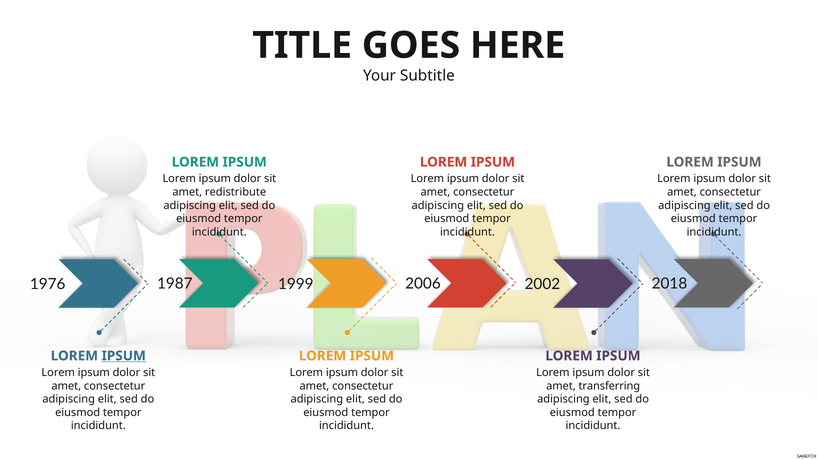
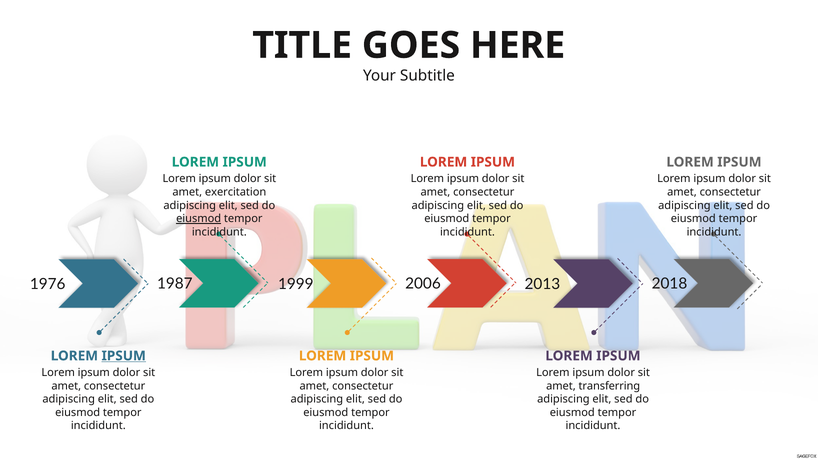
redistribute: redistribute -> exercitation
eiusmod at (199, 219) underline: none -> present
2002: 2002 -> 2013
